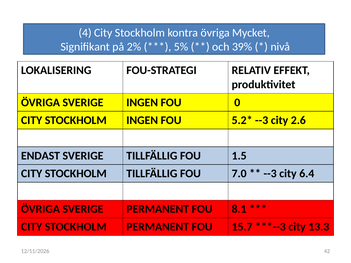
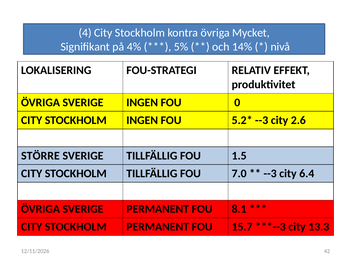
2%: 2% -> 4%
39%: 39% -> 14%
ENDAST: ENDAST -> STÖRRE
